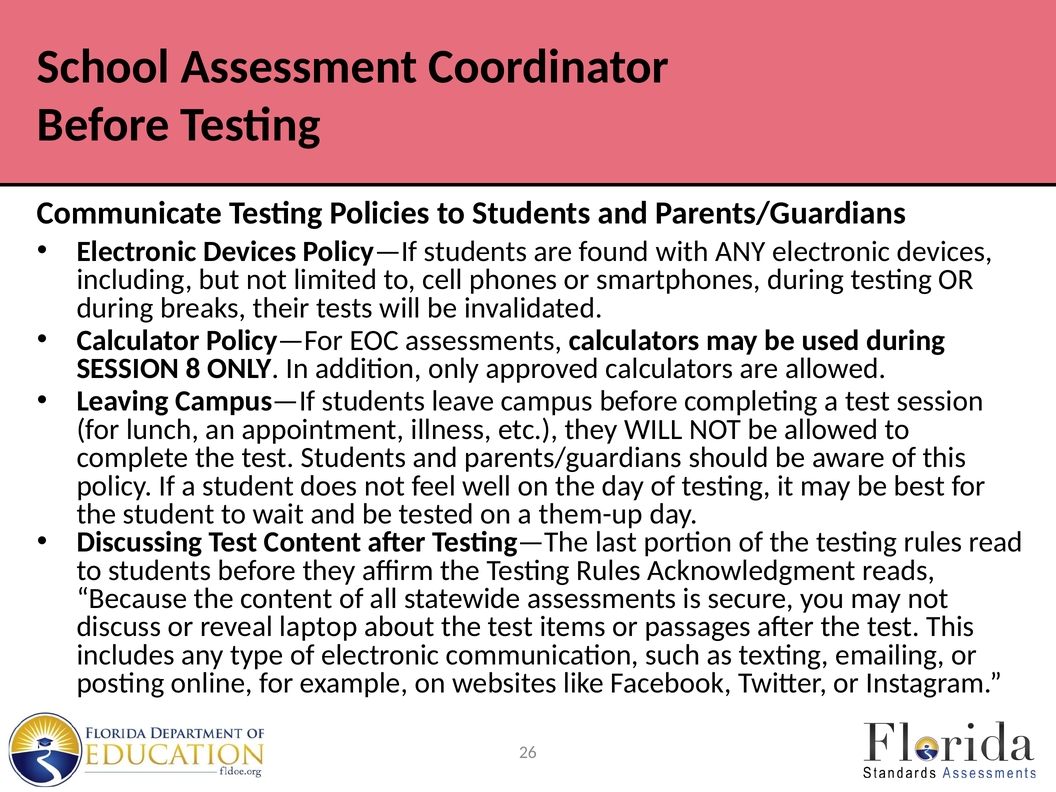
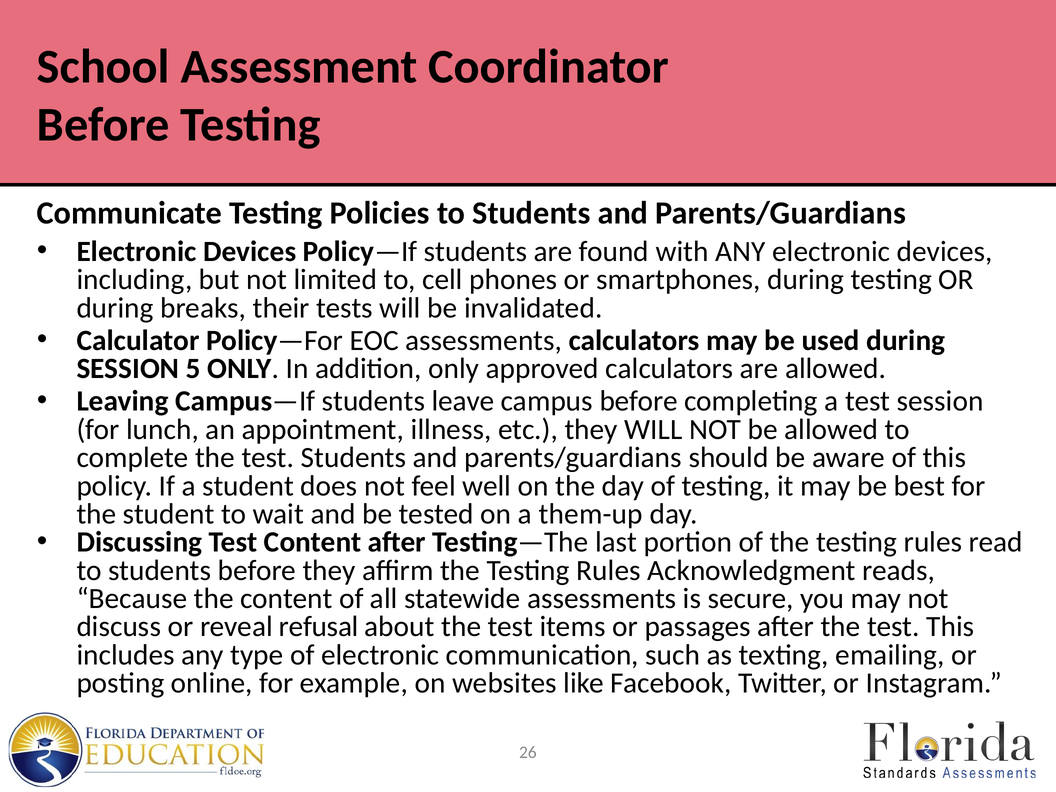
8: 8 -> 5
laptop: laptop -> refusal
